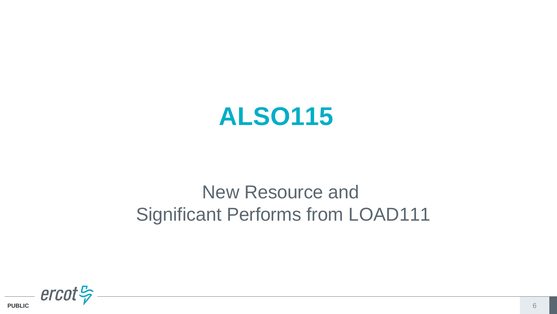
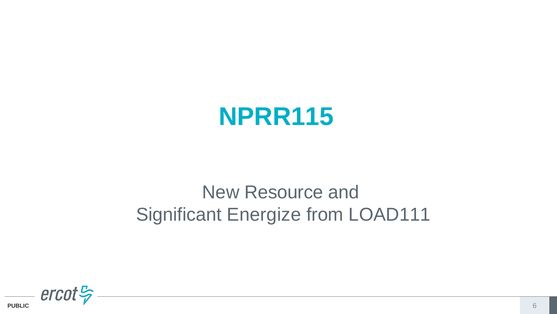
ALSO115: ALSO115 -> NPRR115
Performs: Performs -> Energize
